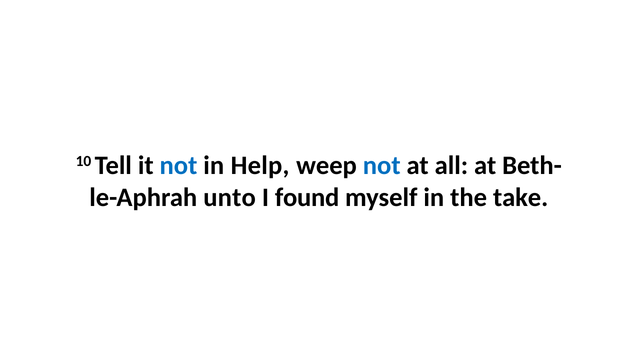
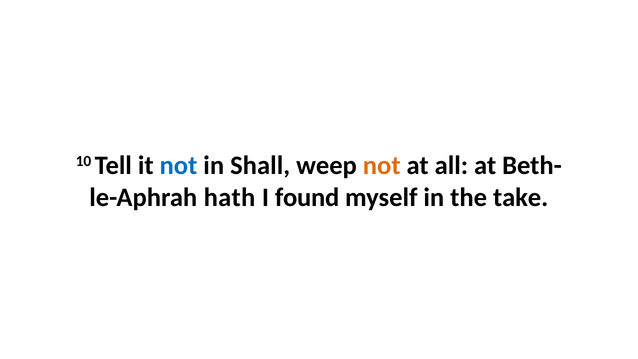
Help: Help -> Shall
not at (382, 165) colour: blue -> orange
unto: unto -> hath
